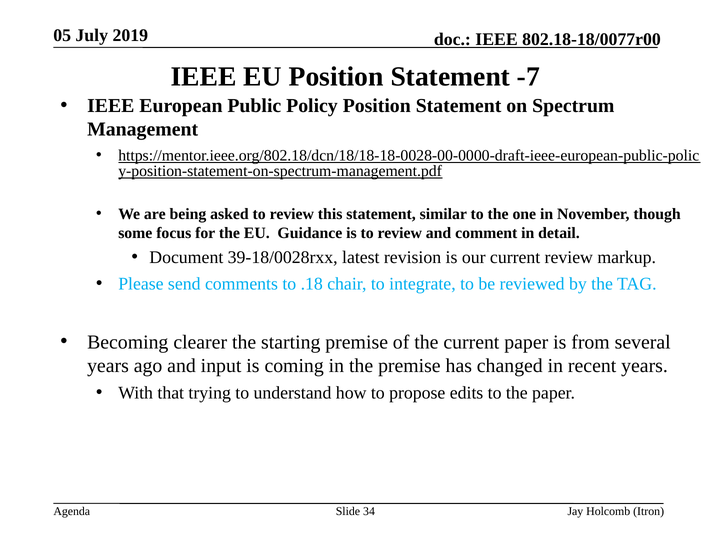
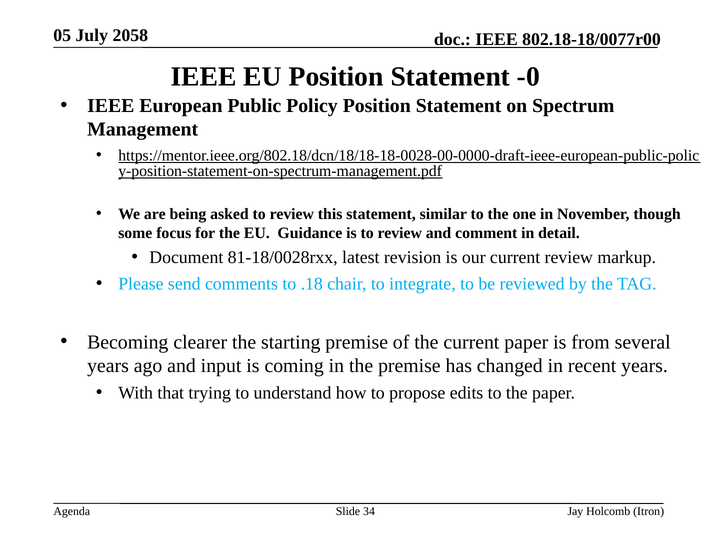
2019: 2019 -> 2058
-7: -7 -> -0
39-18/0028rxx: 39-18/0028rxx -> 81-18/0028rxx
